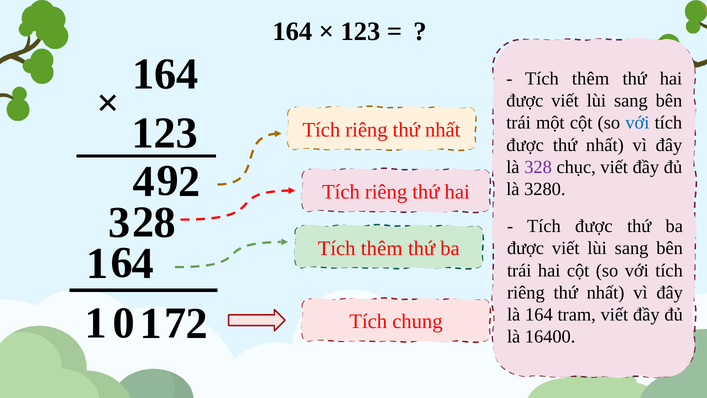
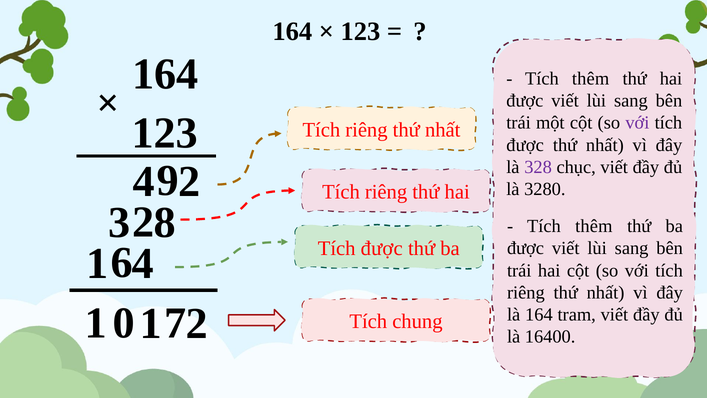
với at (637, 123) colour: blue -> purple
được at (594, 226): được -> thêm
thêm at (382, 248): thêm -> được
